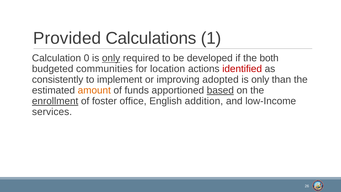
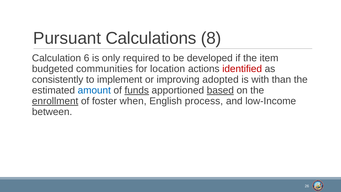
Provided: Provided -> Pursuant
1: 1 -> 8
0: 0 -> 6
only at (111, 58) underline: present -> none
both: both -> item
only at (260, 80): only -> with
amount colour: orange -> blue
funds underline: none -> present
office: office -> when
addition: addition -> process
services: services -> between
